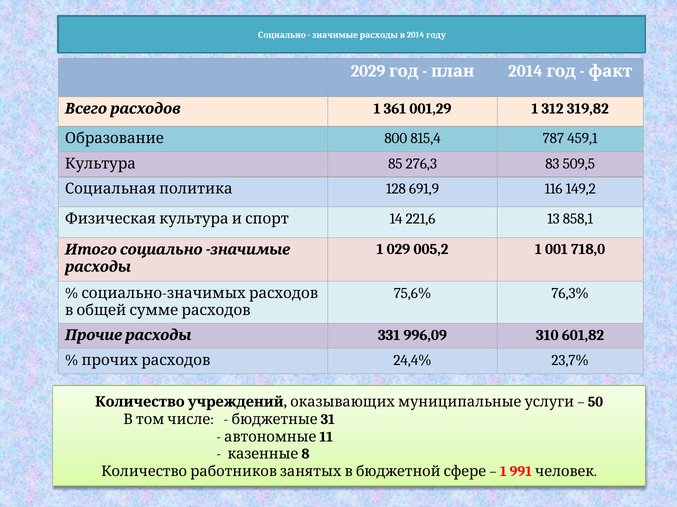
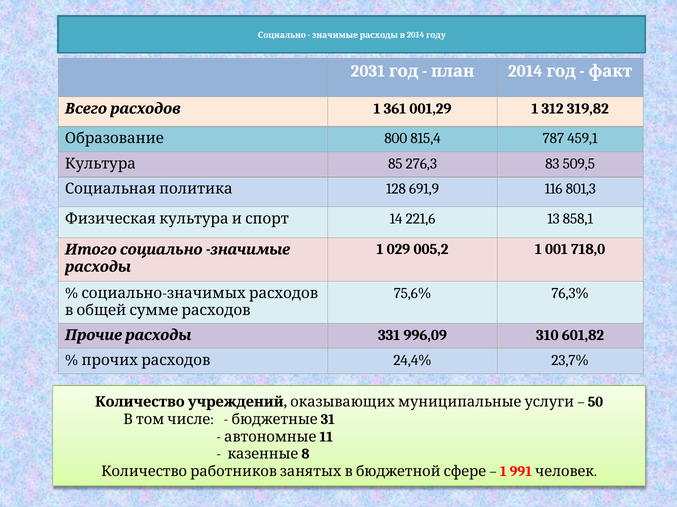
2029: 2029 -> 2031
149,2: 149,2 -> 801,3
